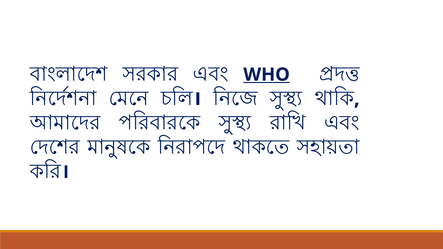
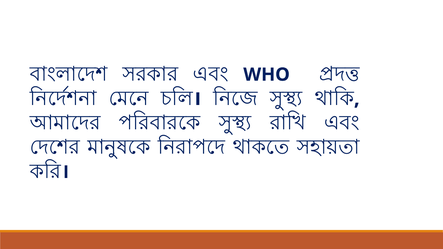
WHO underline: present -> none
